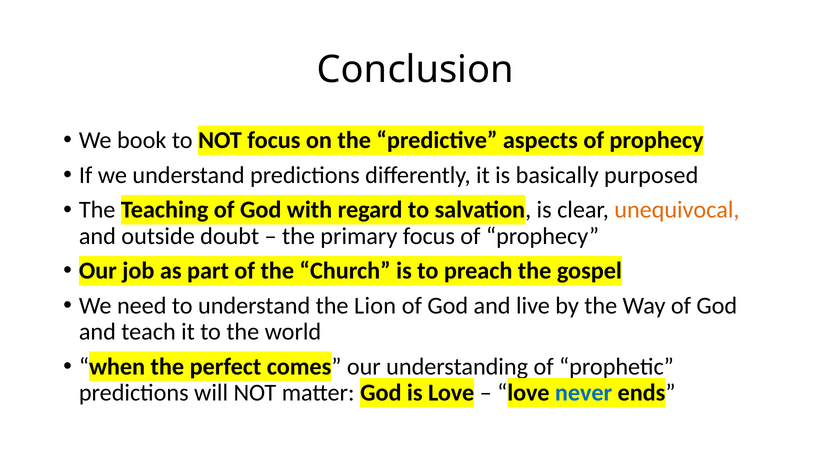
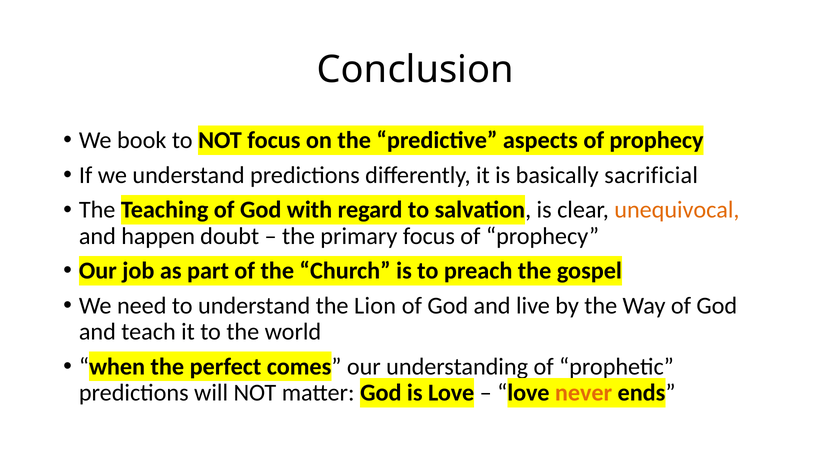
purposed: purposed -> sacrificial
outside: outside -> happen
never colour: blue -> orange
